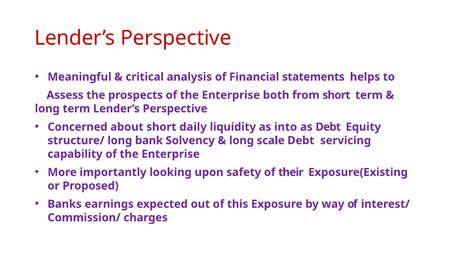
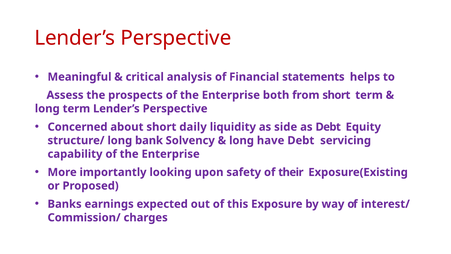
into: into -> side
scale: scale -> have
